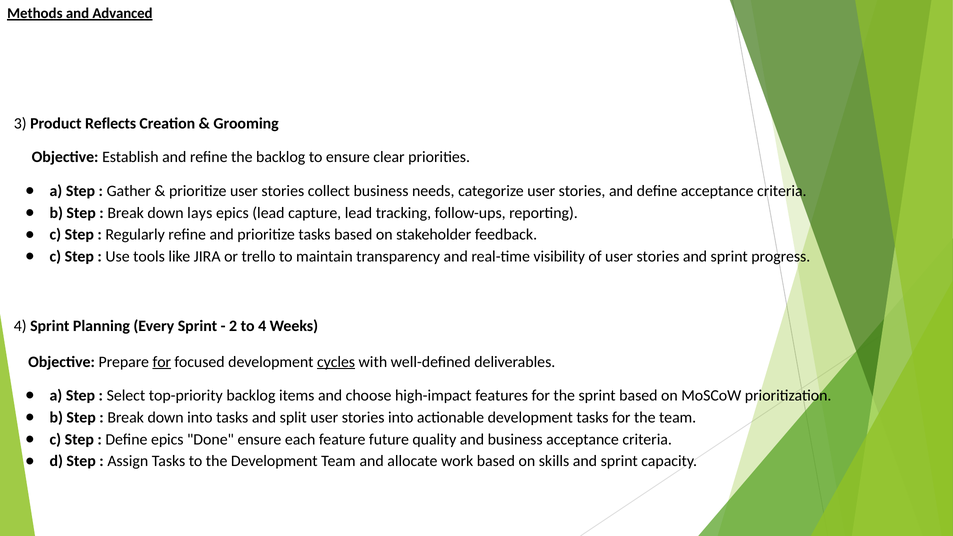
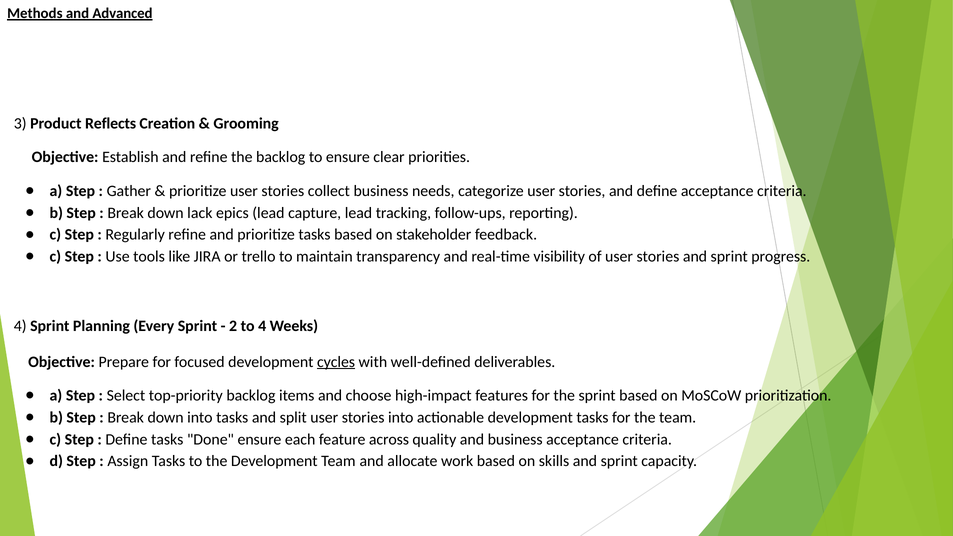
lays: lays -> lack
for at (162, 362) underline: present -> none
Define epics: epics -> tasks
future: future -> across
